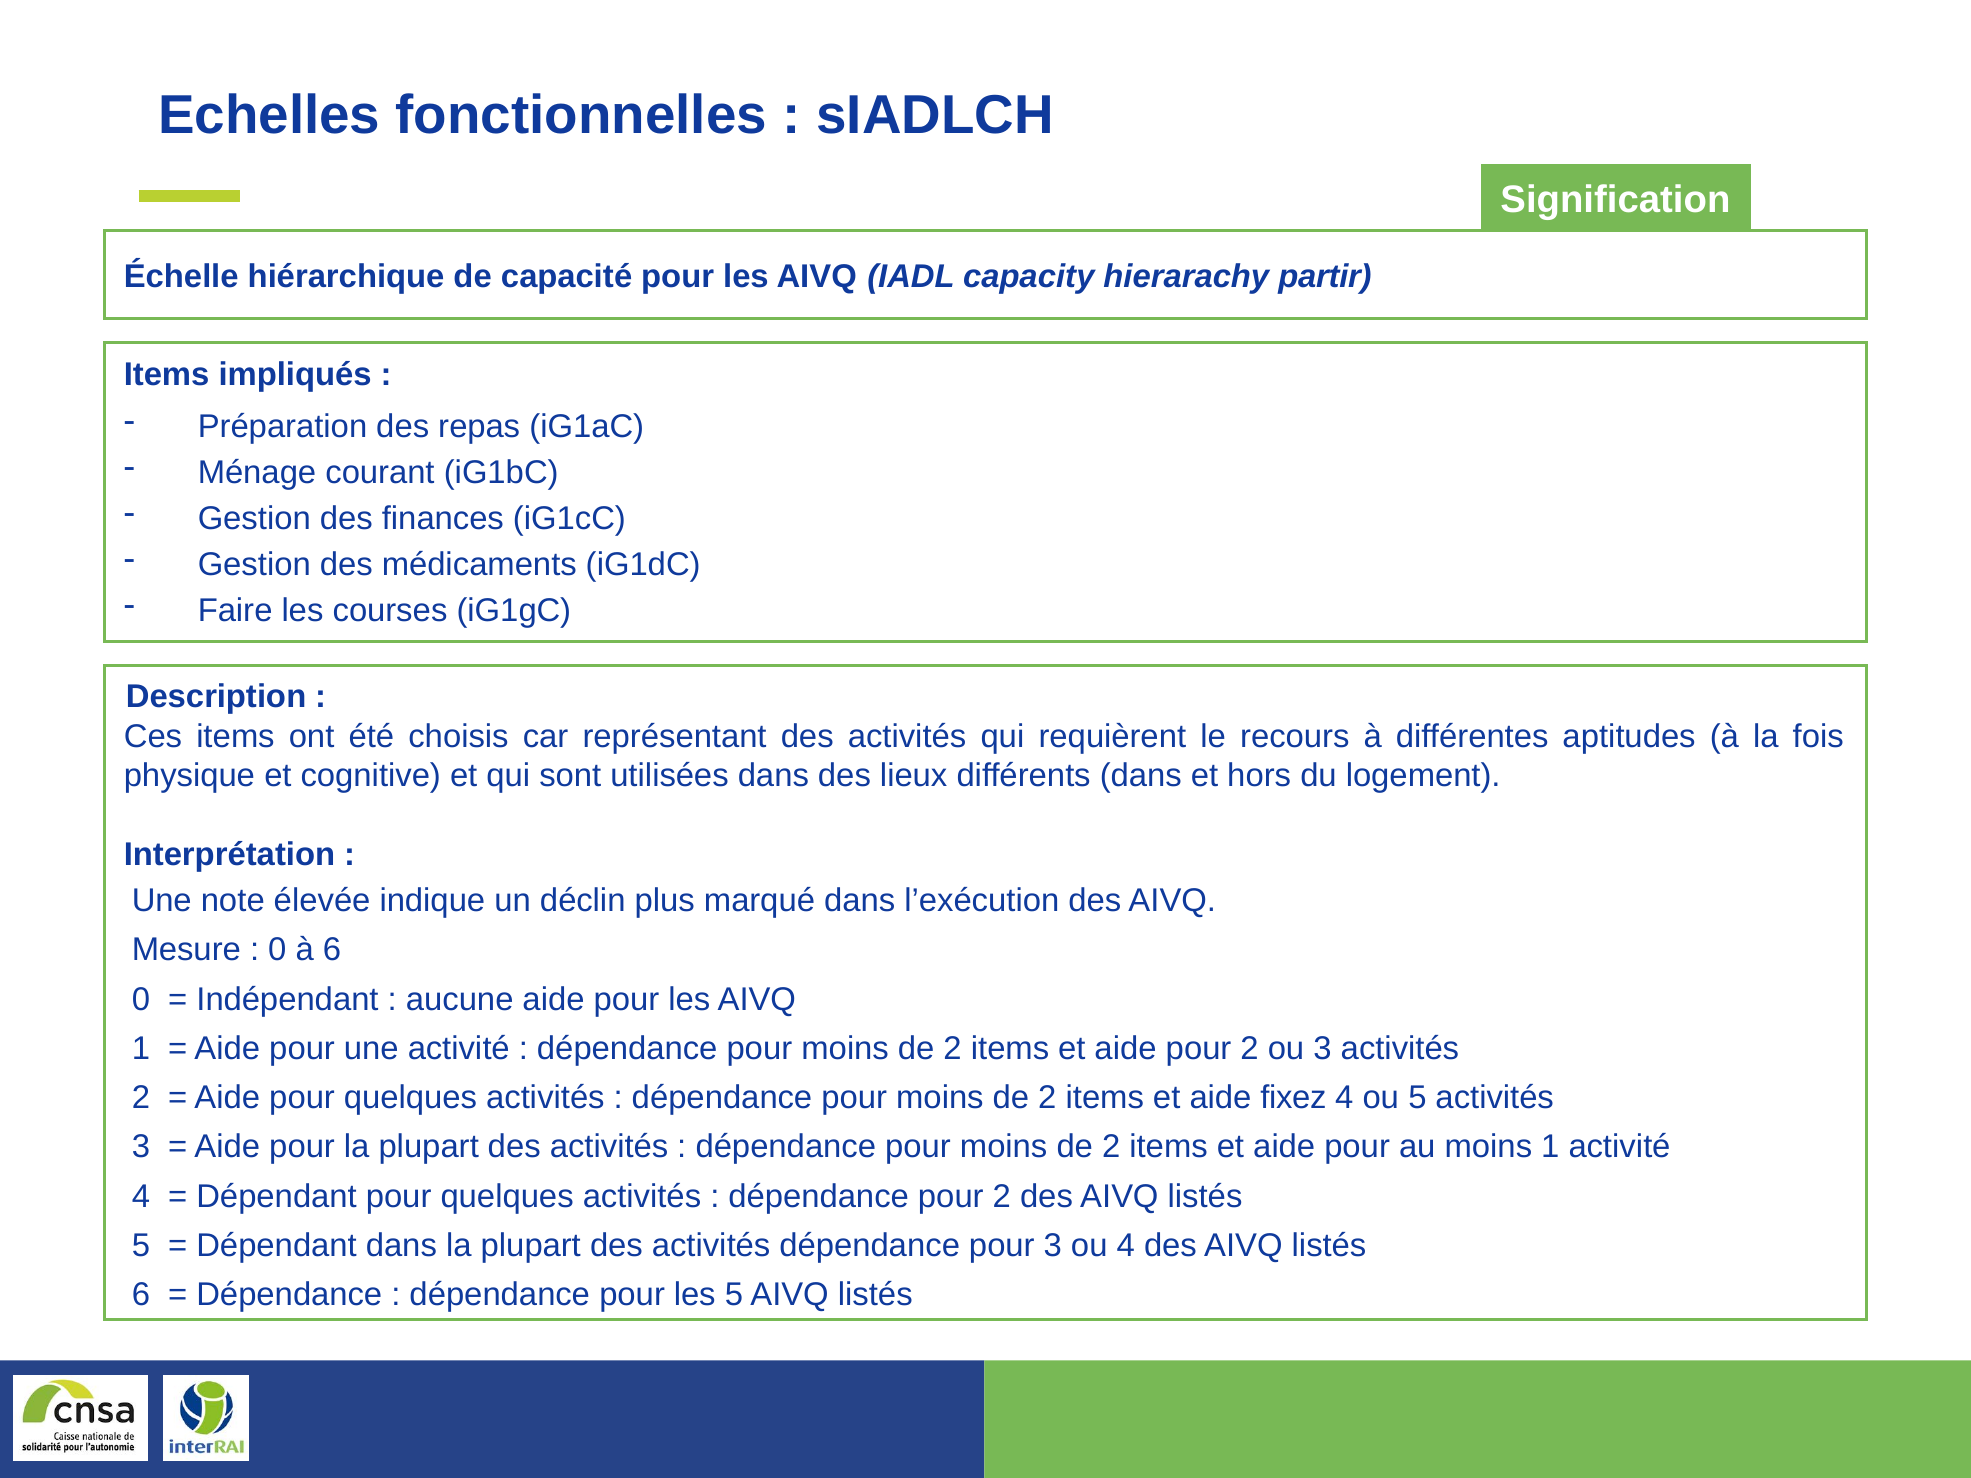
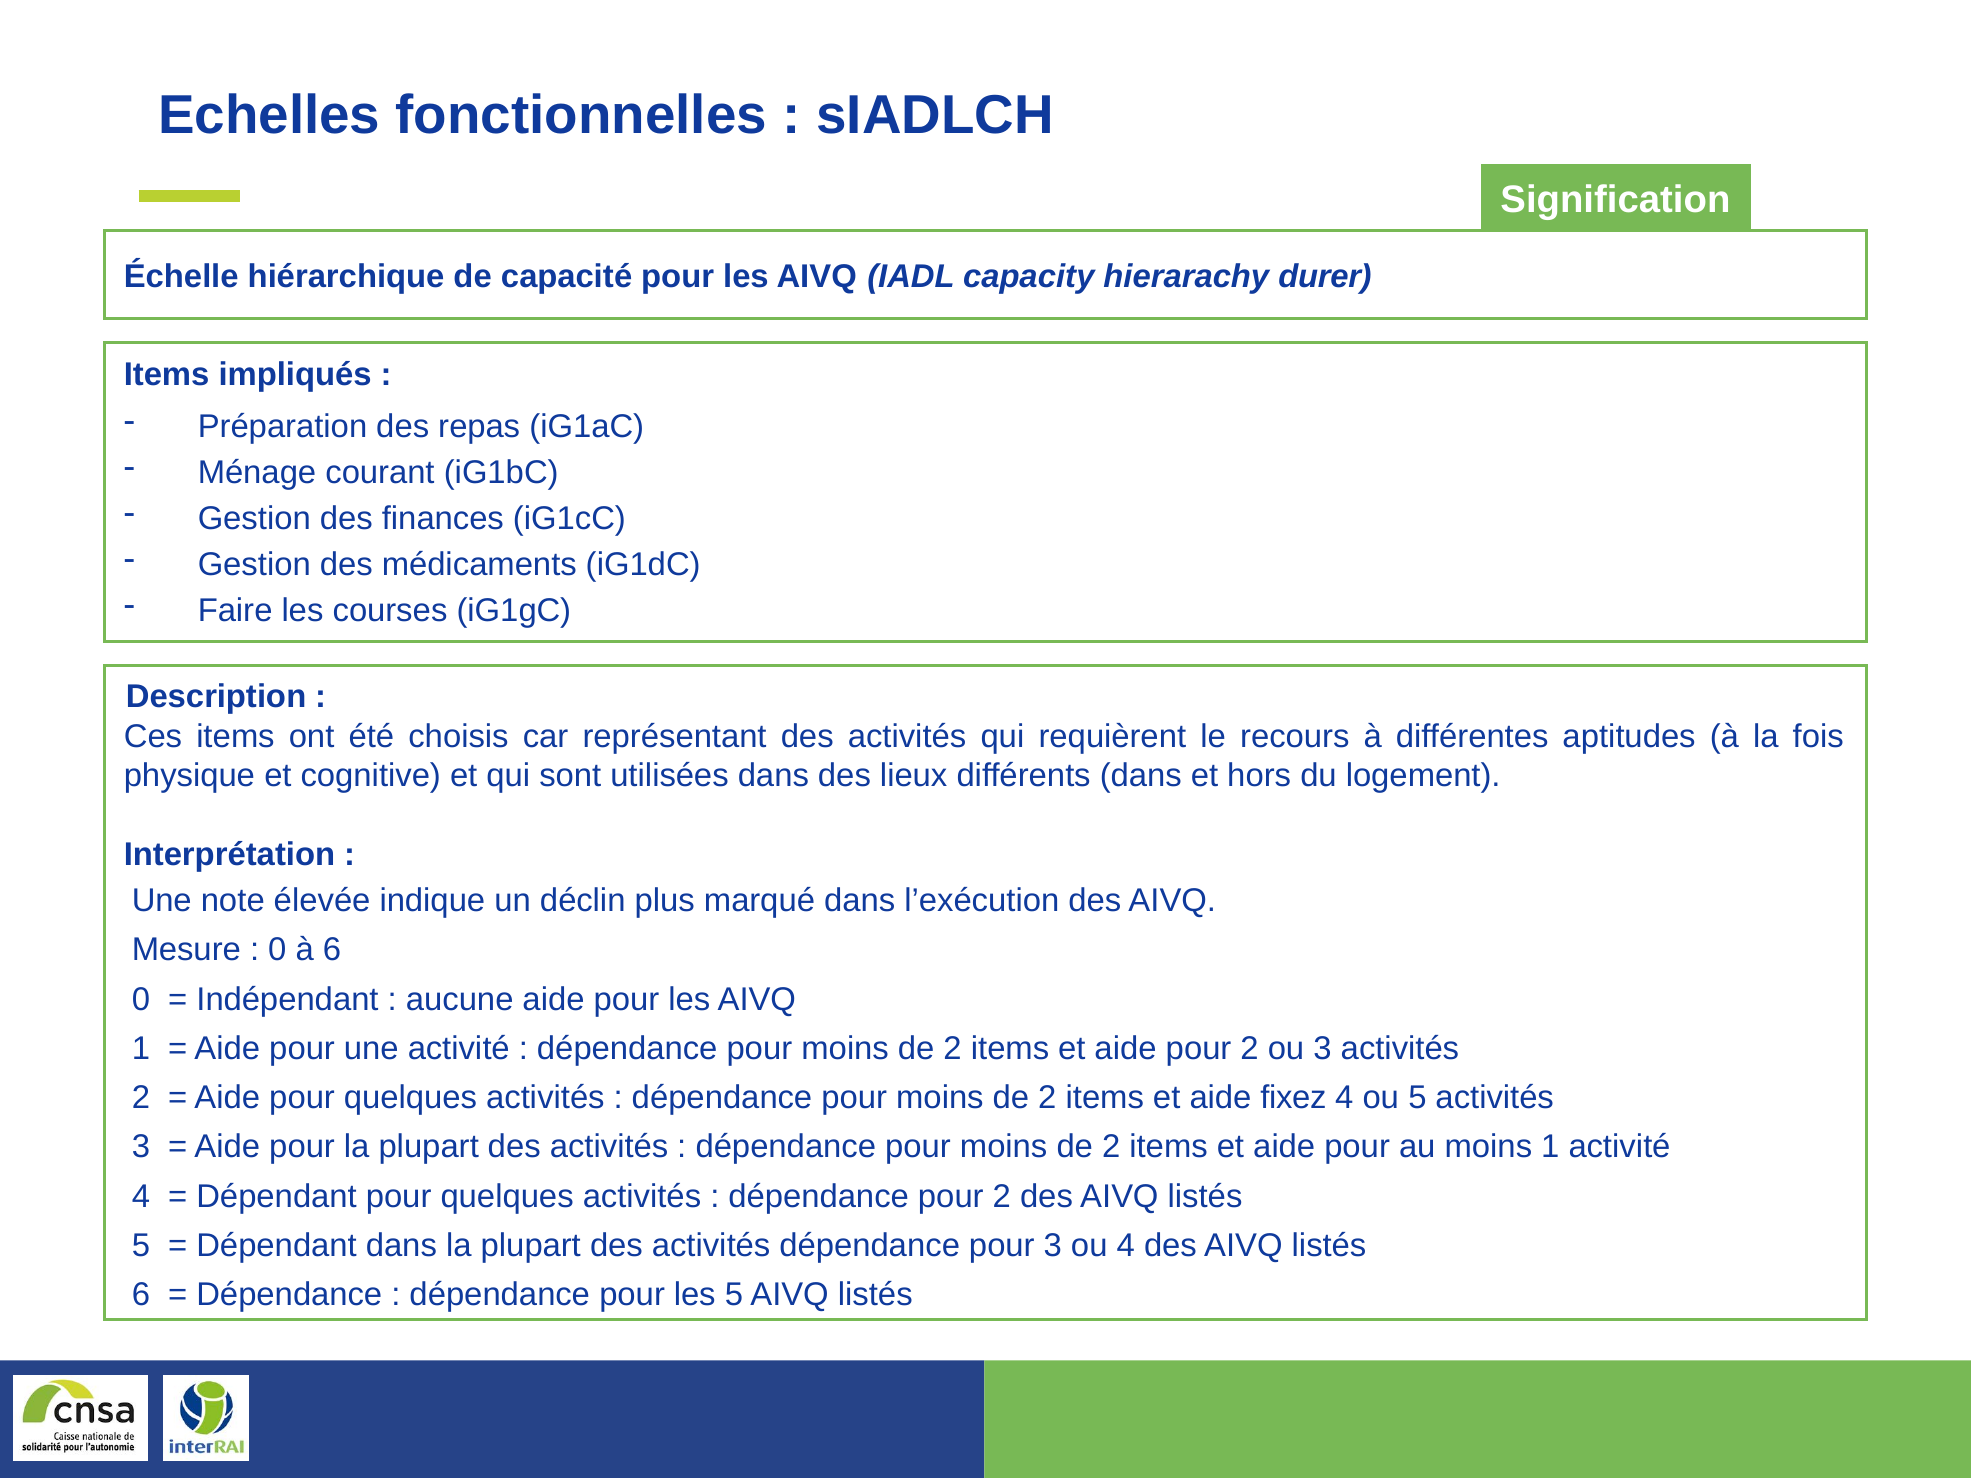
partir: partir -> durer
